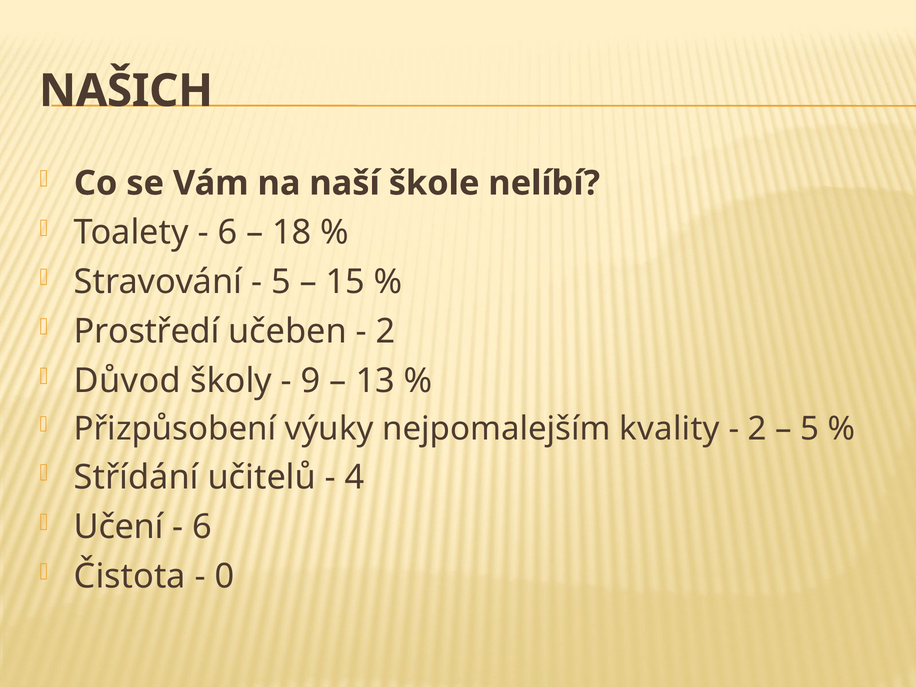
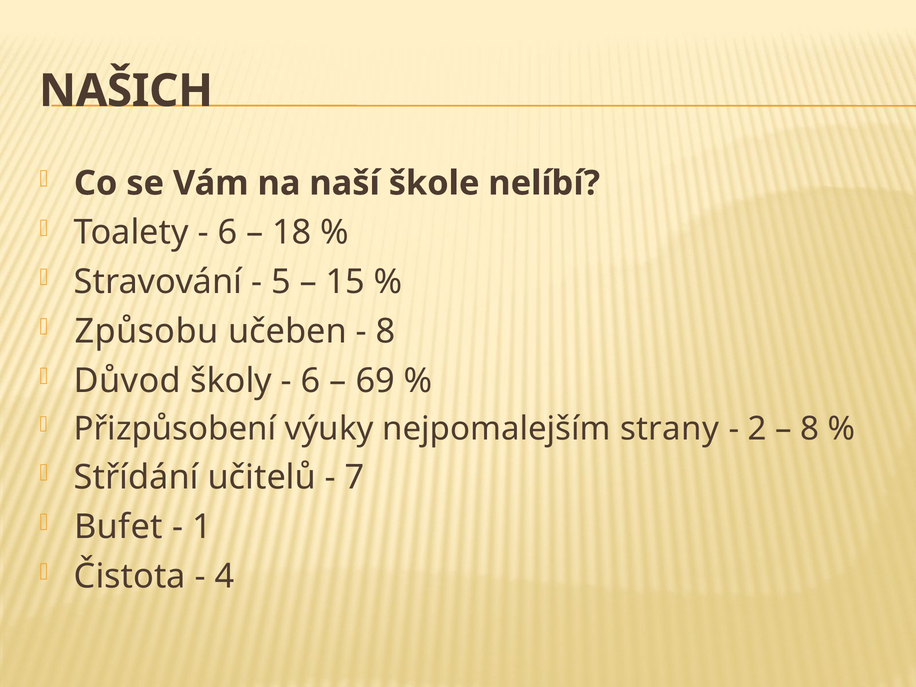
Prostředí: Prostředí -> Způsobu
2 at (386, 331): 2 -> 8
9 at (311, 381): 9 -> 6
13: 13 -> 69
kvality: kvality -> strany
5 at (810, 429): 5 -> 8
4: 4 -> 7
Učení: Učení -> Bufet
6 at (202, 527): 6 -> 1
0: 0 -> 4
